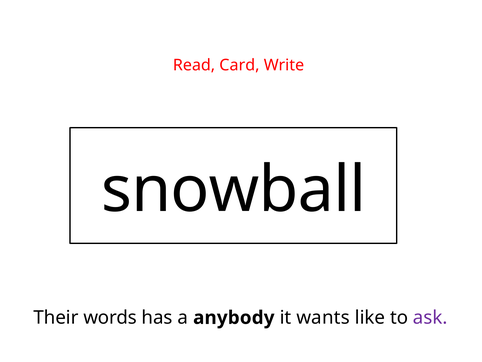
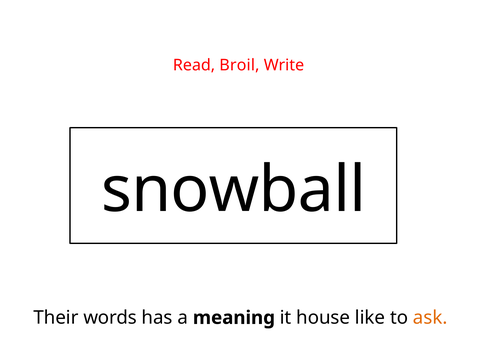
Card: Card -> Broil
anybody: anybody -> meaning
wants: wants -> house
ask colour: purple -> orange
